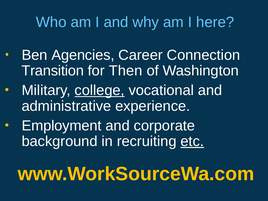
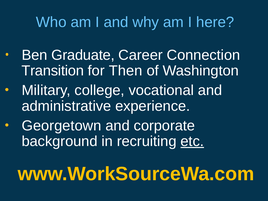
Agencies: Agencies -> Graduate
college underline: present -> none
Employment: Employment -> Georgetown
